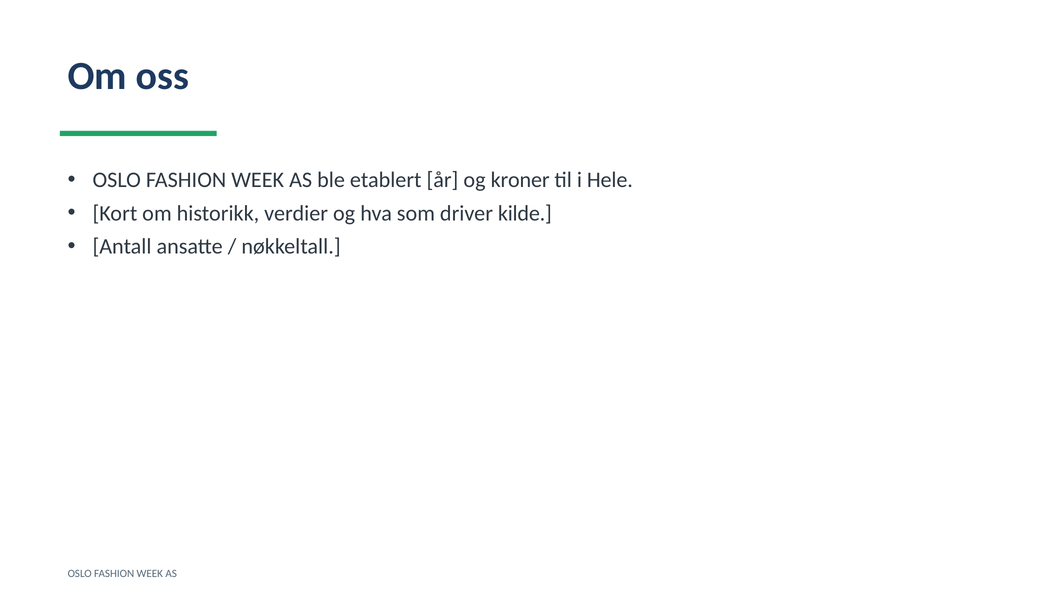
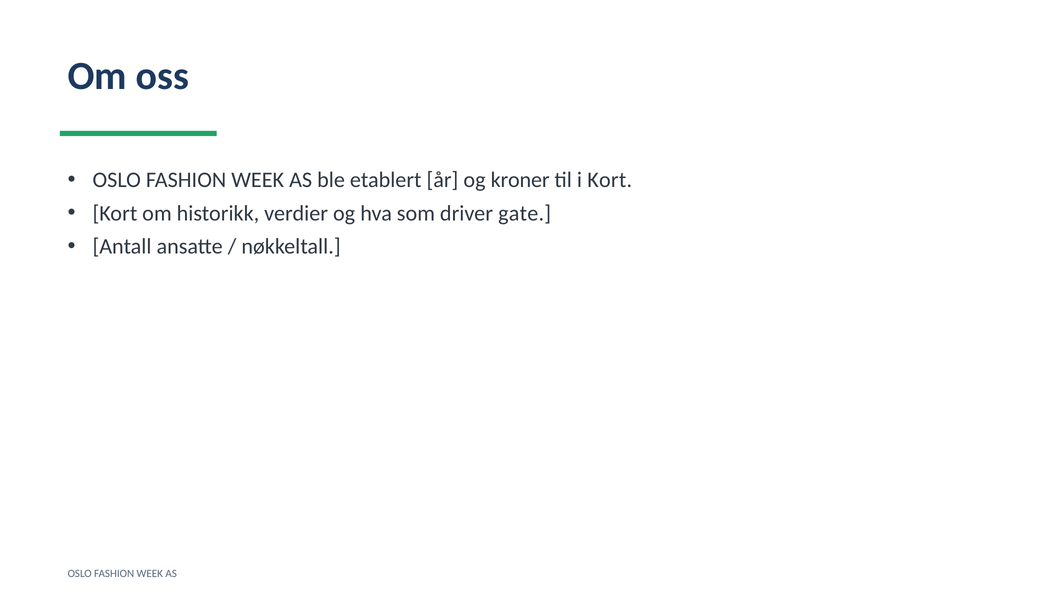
i Hele: Hele -> Kort
kilde: kilde -> gate
